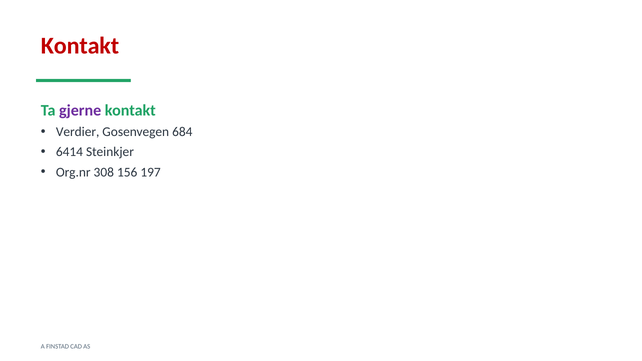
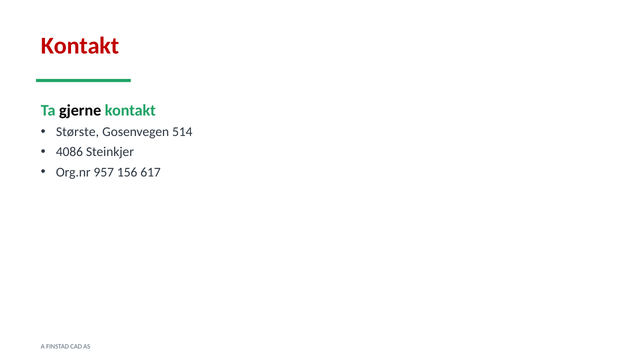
gjerne colour: purple -> black
Verdier: Verdier -> Største
684: 684 -> 514
6414: 6414 -> 4086
308: 308 -> 957
197: 197 -> 617
